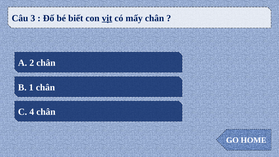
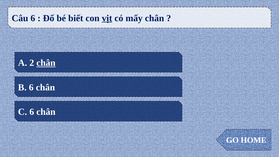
Câu 3: 3 -> 6
chân at (46, 63) underline: none -> present
B 1: 1 -> 6
C 4: 4 -> 6
